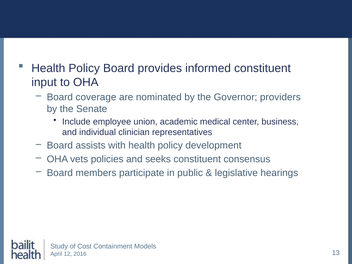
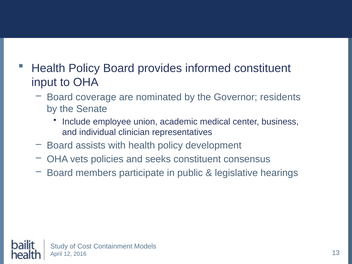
providers: providers -> residents
